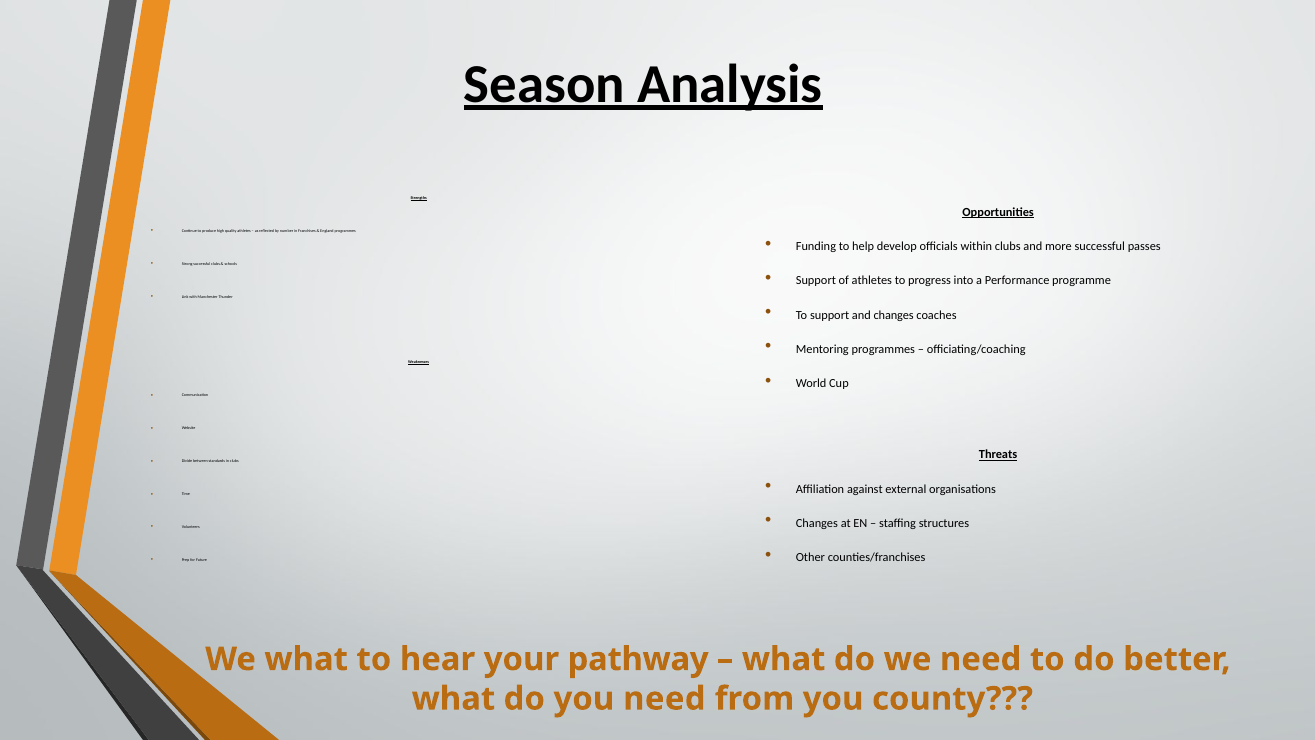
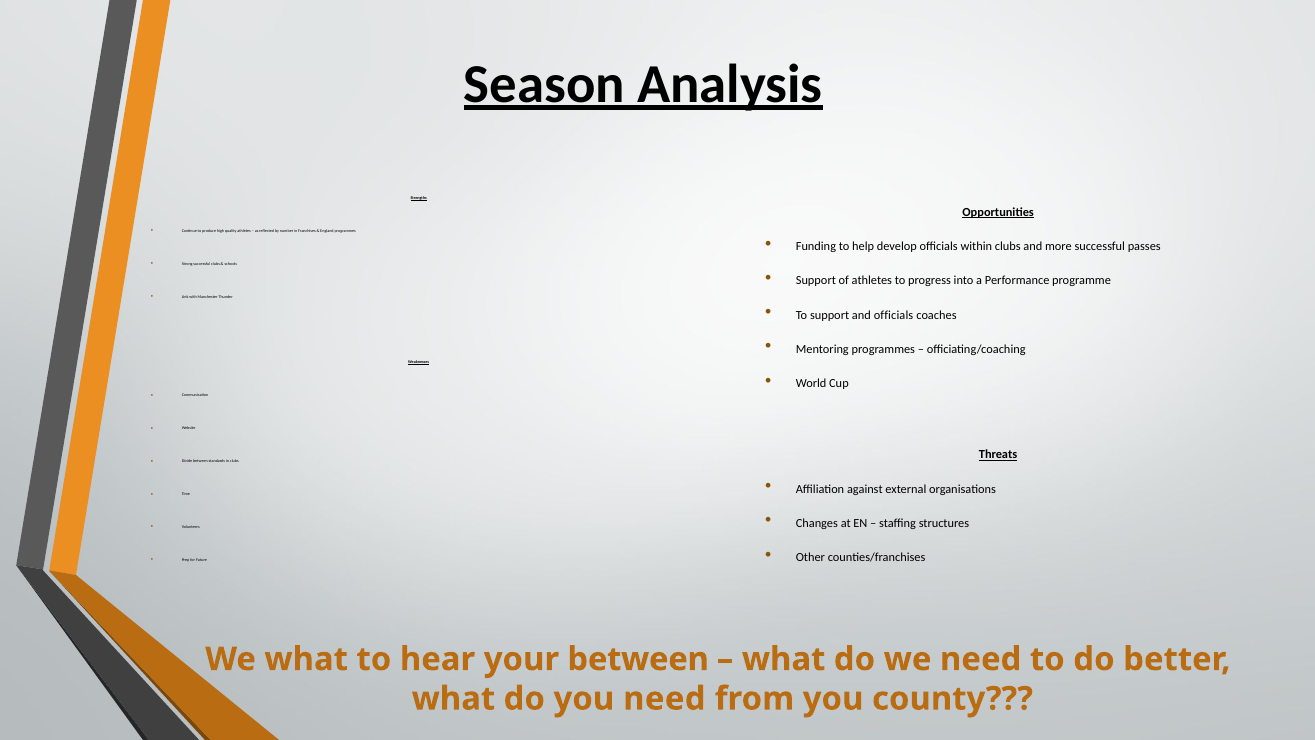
and changes: changes -> officials
your pathway: pathway -> between
